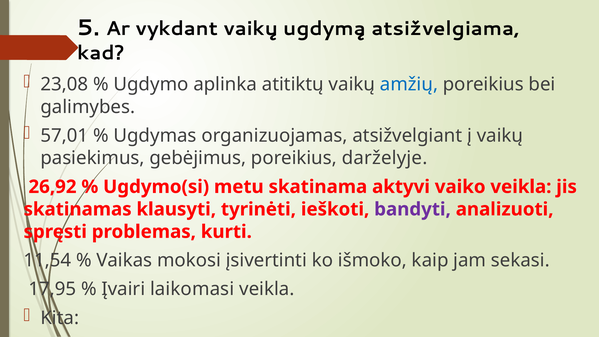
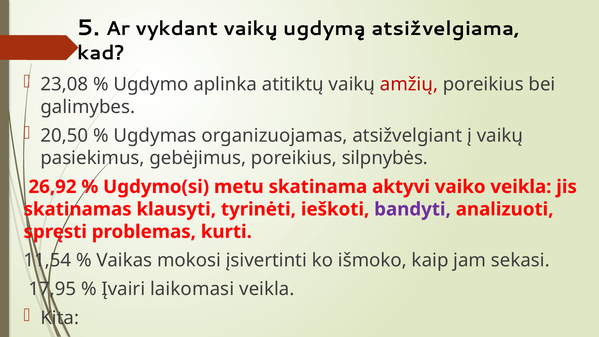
amžių colour: blue -> red
57,01: 57,01 -> 20,50
darželyje: darželyje -> silpnybės
